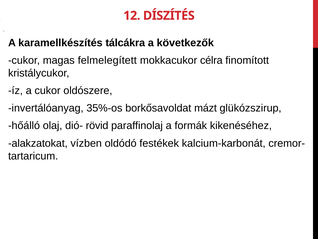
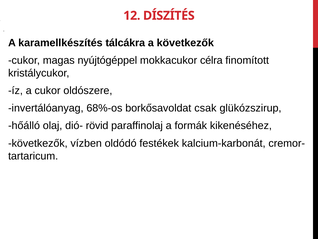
felmelegített: felmelegített -> nyújtógéppel
35%-os: 35%-os -> 68%-os
mázt: mázt -> csak
alakzatokat at (38, 143): alakzatokat -> következők
